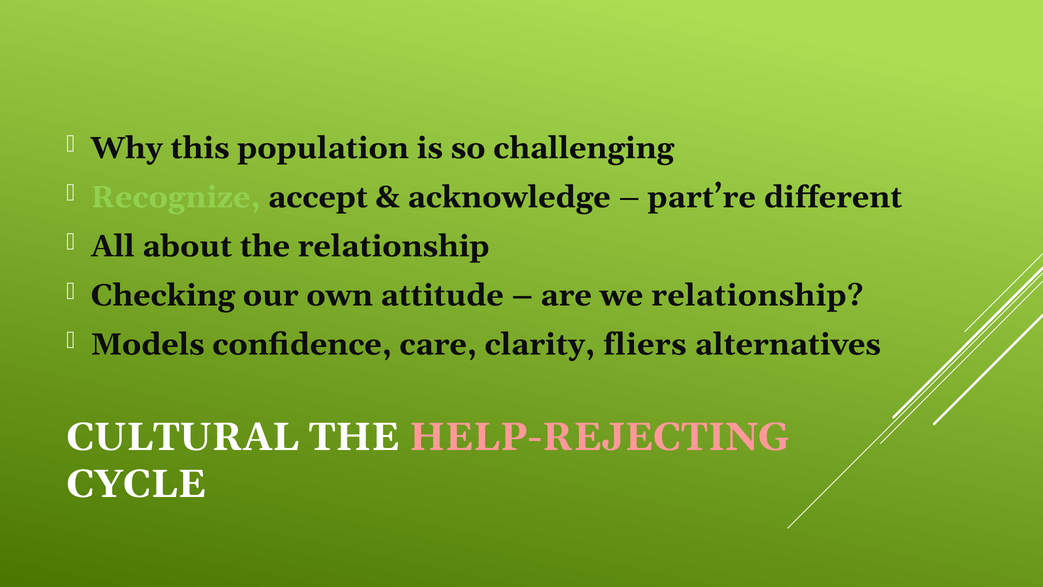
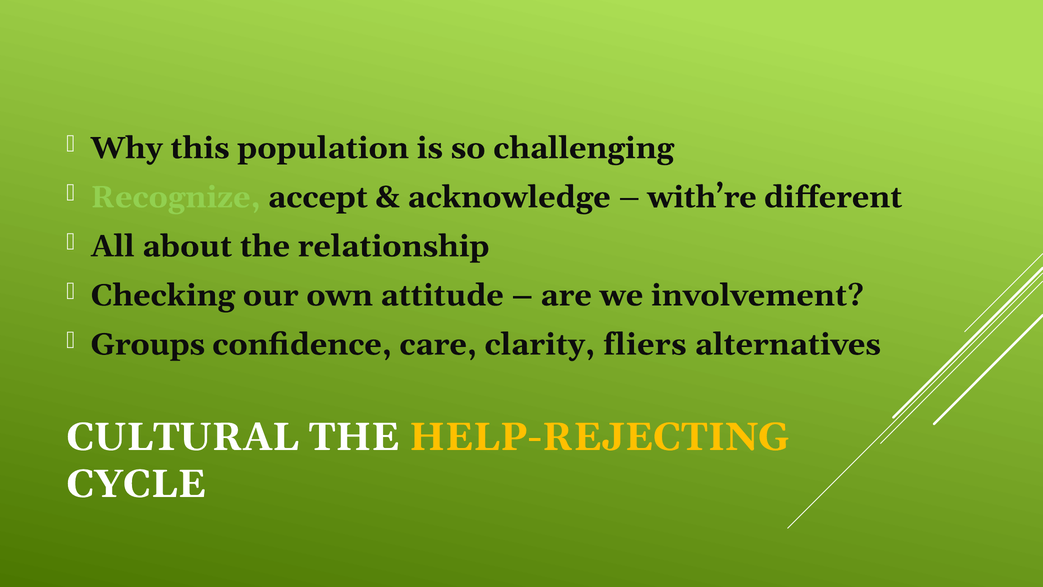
part’re: part’re -> with’re
we relationship: relationship -> involvement
Models: Models -> Groups
HELP-REJECTING colour: pink -> yellow
